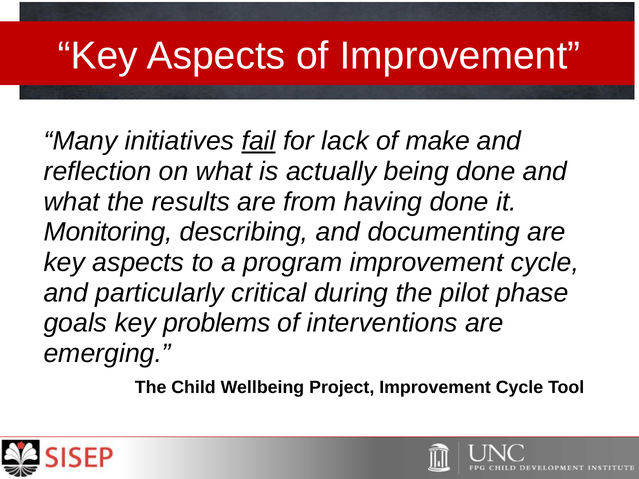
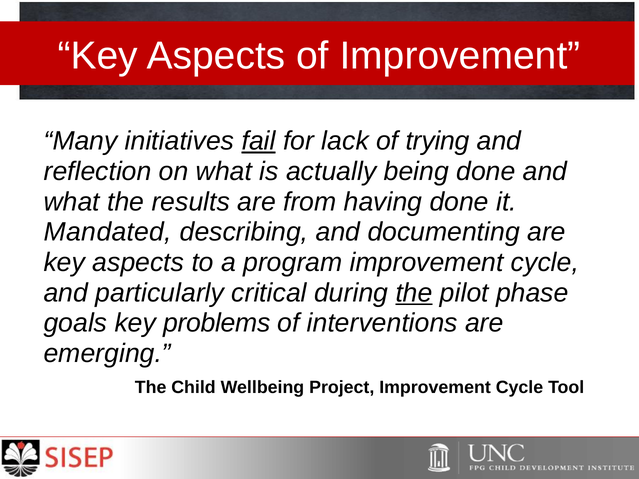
make: make -> trying
Monitoring: Monitoring -> Mandated
the at (414, 293) underline: none -> present
